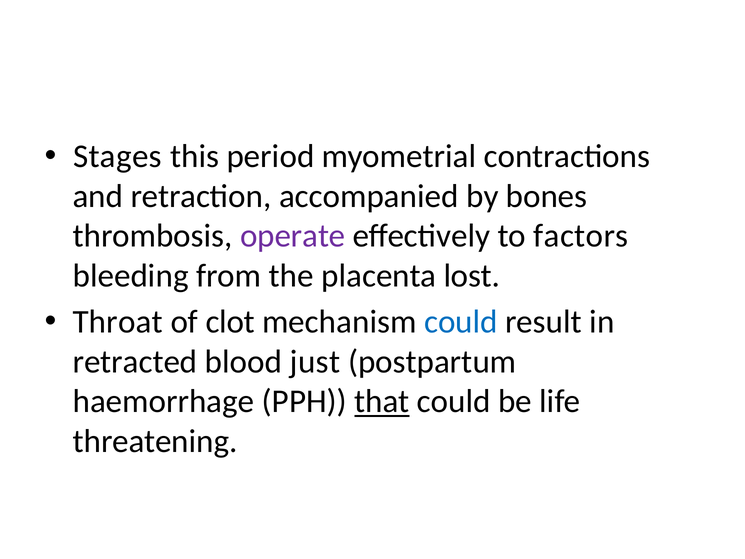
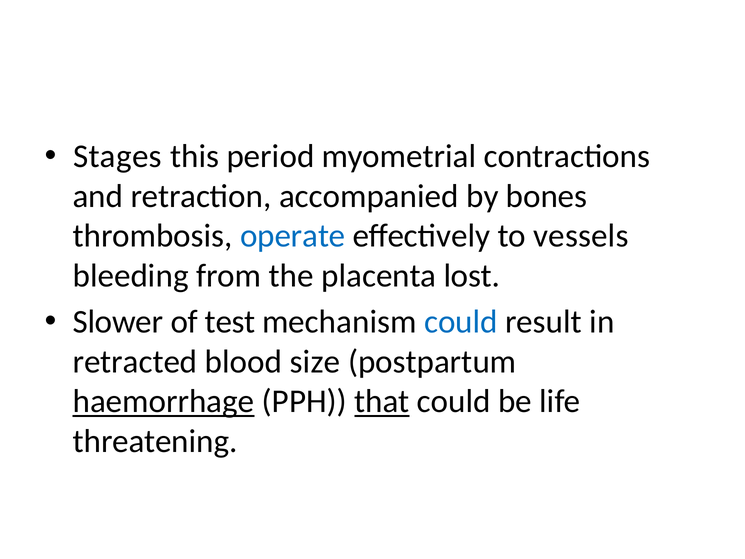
operate colour: purple -> blue
factors: factors -> vessels
Throat: Throat -> Slower
clot: clot -> test
just: just -> size
haemorrhage underline: none -> present
